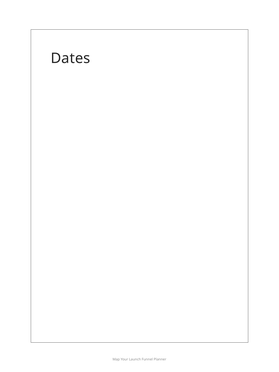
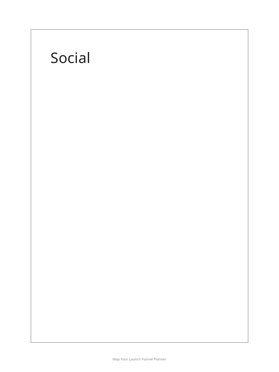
Dates: Dates -> Social
